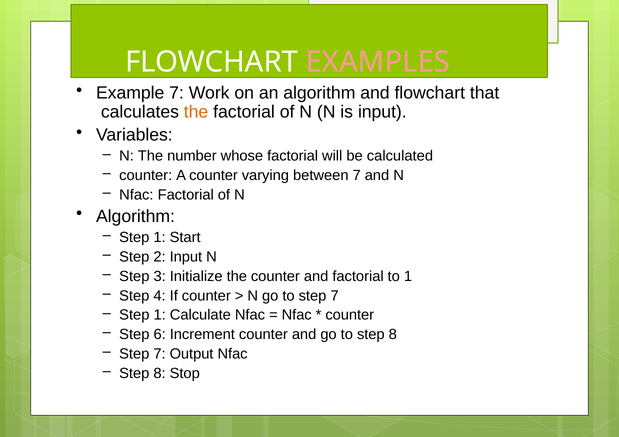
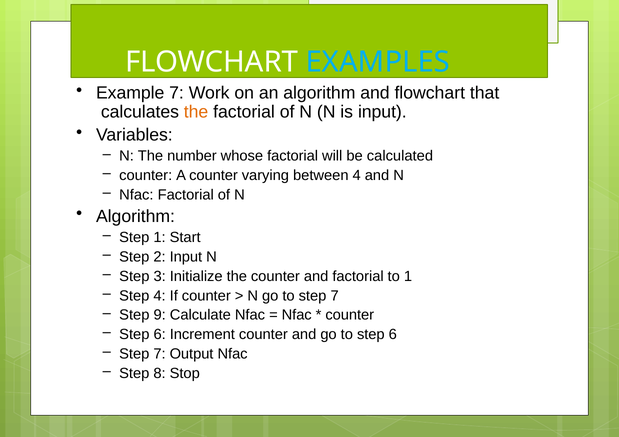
EXAMPLES colour: pink -> light blue
between 7: 7 -> 4
1 at (160, 315): 1 -> 9
to step 8: 8 -> 6
